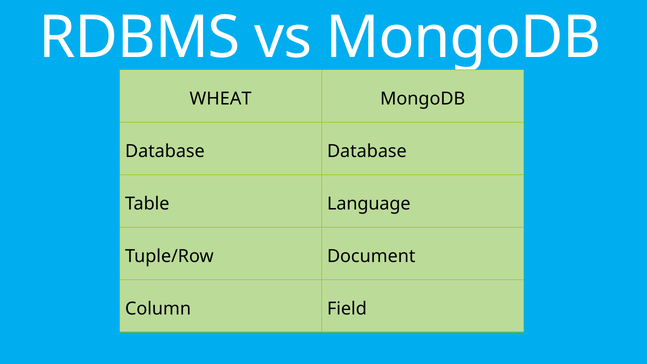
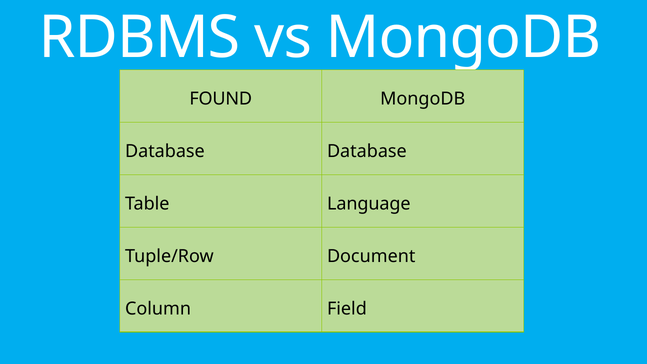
WHEAT: WHEAT -> FOUND
